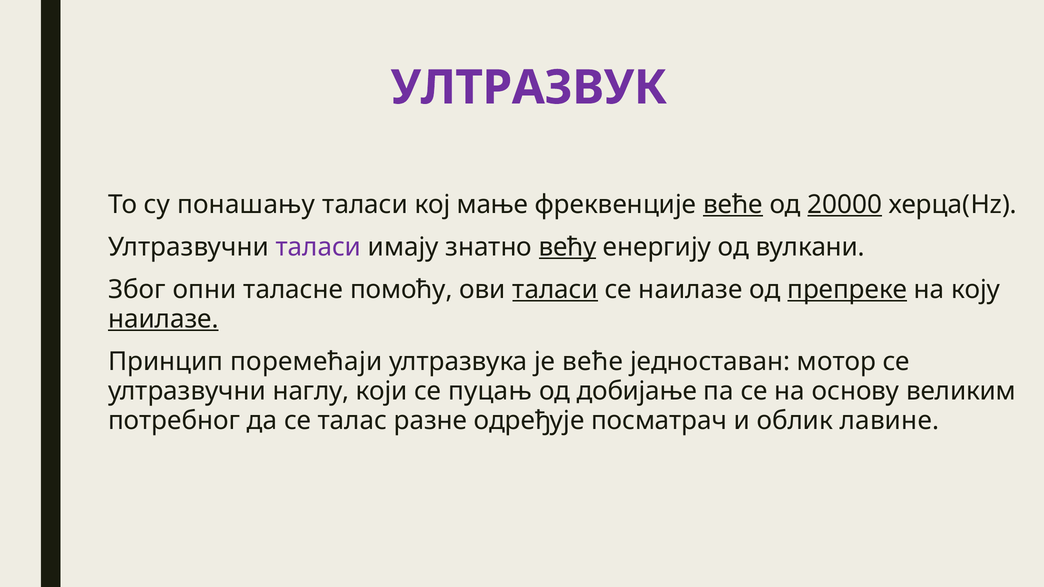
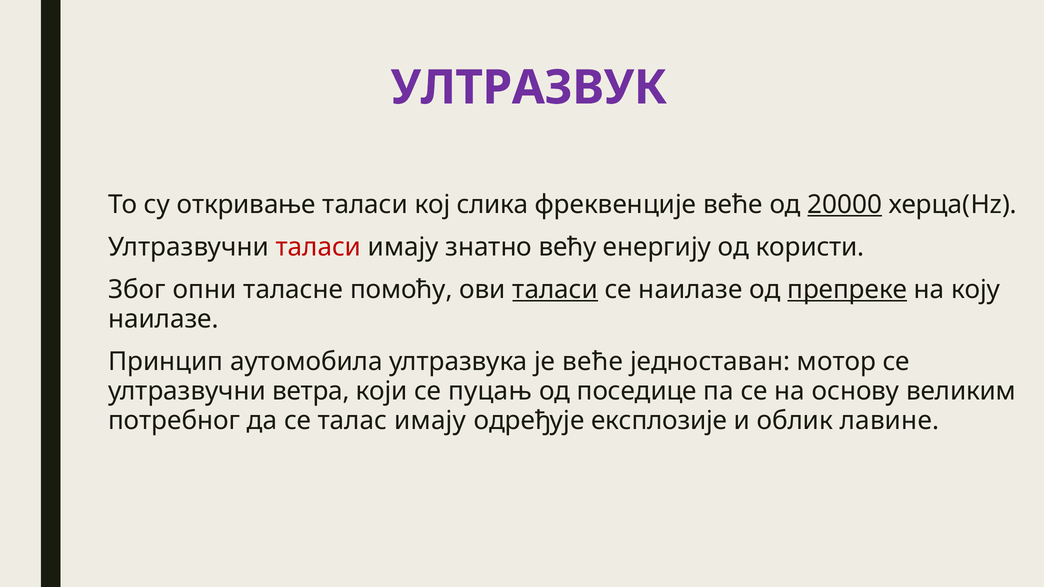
понашању: понашању -> откривање
мање: мање -> слика
веће at (733, 205) underline: present -> none
таласи at (318, 247) colour: purple -> red
већу underline: present -> none
вулкани: вулкани -> користи
наилазе at (163, 319) underline: present -> none
поремећаји: поремећаји -> аутомобила
наглу: наглу -> ветра
добијање: добијање -> поседице
талас разне: разне -> имају
посматрач: посматрач -> експлозије
